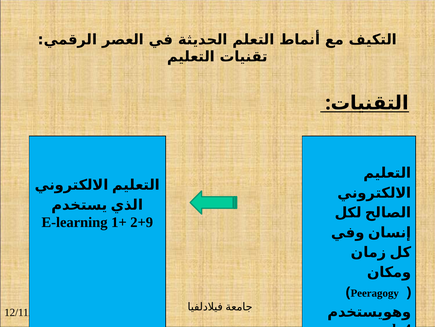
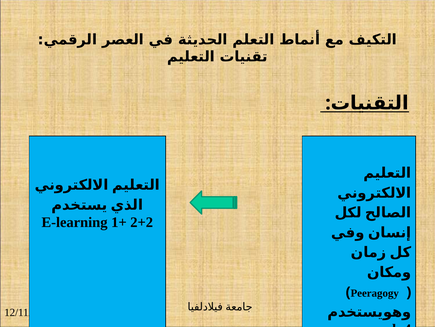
2+9: 2+9 -> 2+2
